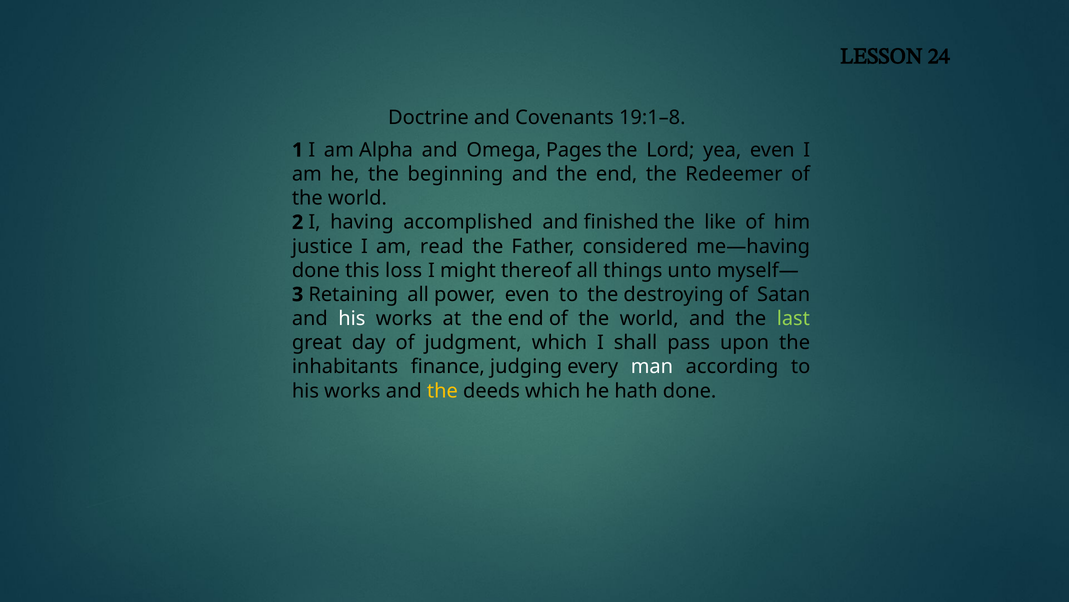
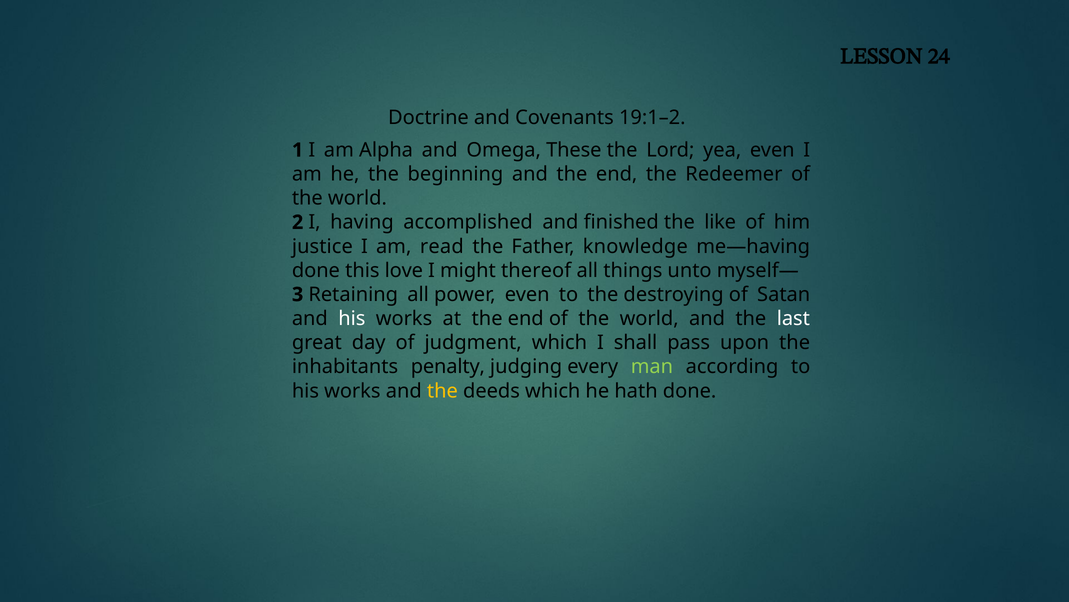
19:1–8: 19:1–8 -> 19:1–2
Pages: Pages -> These
considered: considered -> knowledge
loss: loss -> love
last colour: light green -> white
finance: finance -> penalty
man colour: white -> light green
